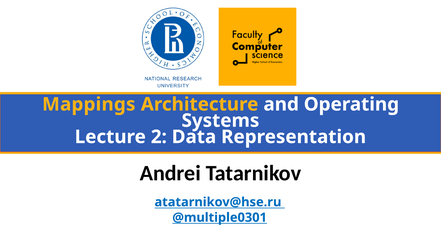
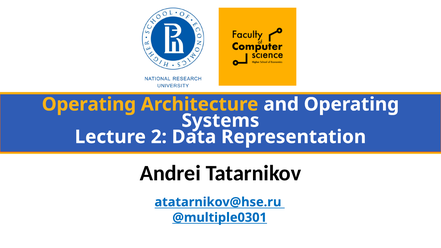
Mappings at (89, 104): Mappings -> Operating
